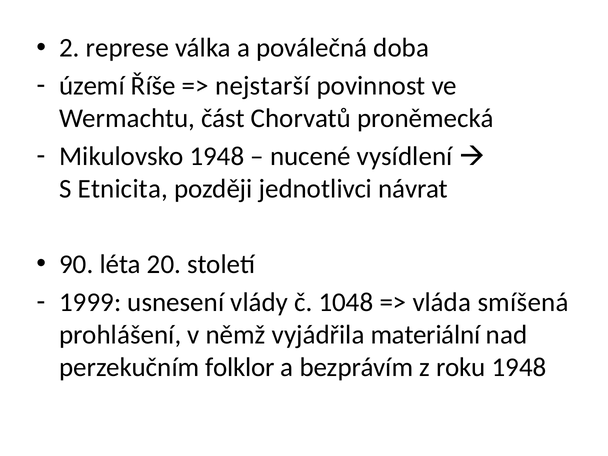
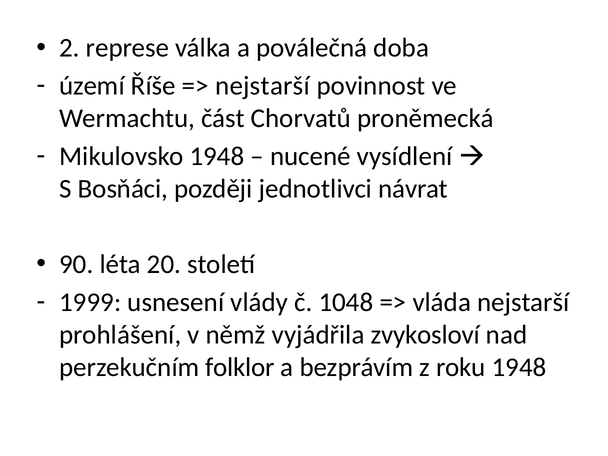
Etnicita: Etnicita -> Bosňáci
vláda smíšená: smíšená -> nejstarší
materiální: materiální -> zvykosloví
